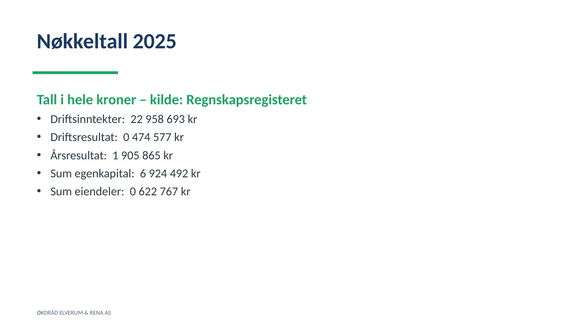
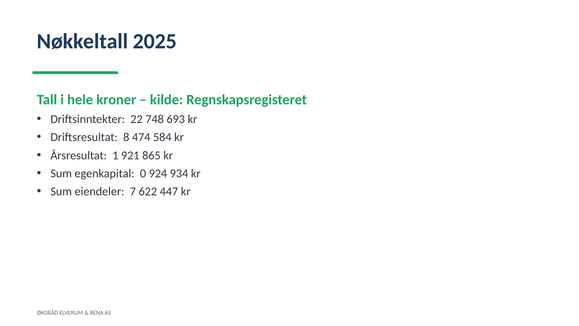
958: 958 -> 748
Driftsresultat 0: 0 -> 8
577: 577 -> 584
905: 905 -> 921
6: 6 -> 0
492: 492 -> 934
eiendeler 0: 0 -> 7
767: 767 -> 447
